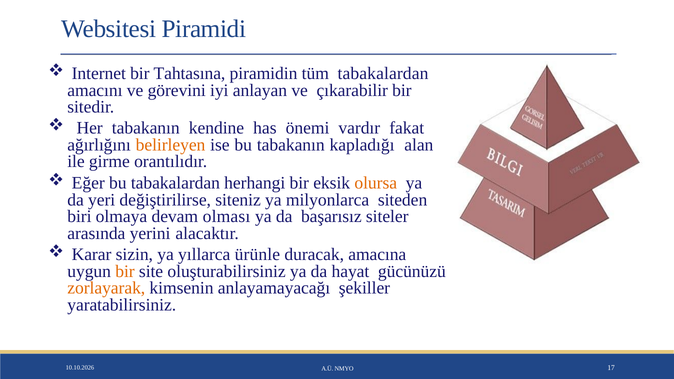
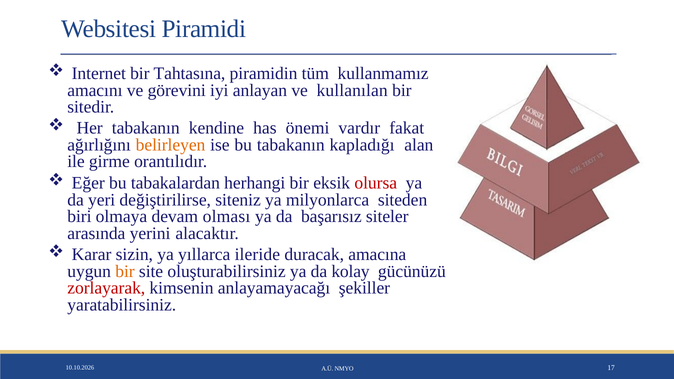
tüm tabakalardan: tabakalardan -> kullanmamız
çıkarabilir: çıkarabilir -> kullanılan
olursa colour: orange -> red
ürünle: ürünle -> ileride
hayat: hayat -> kolay
zorlayarak colour: orange -> red
